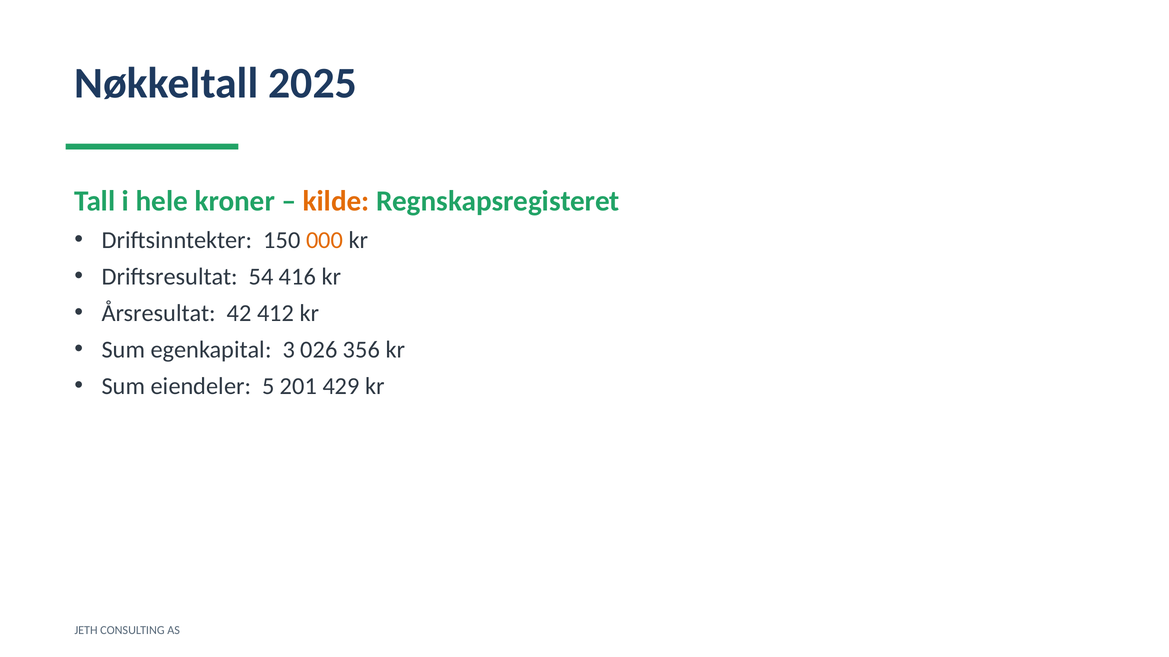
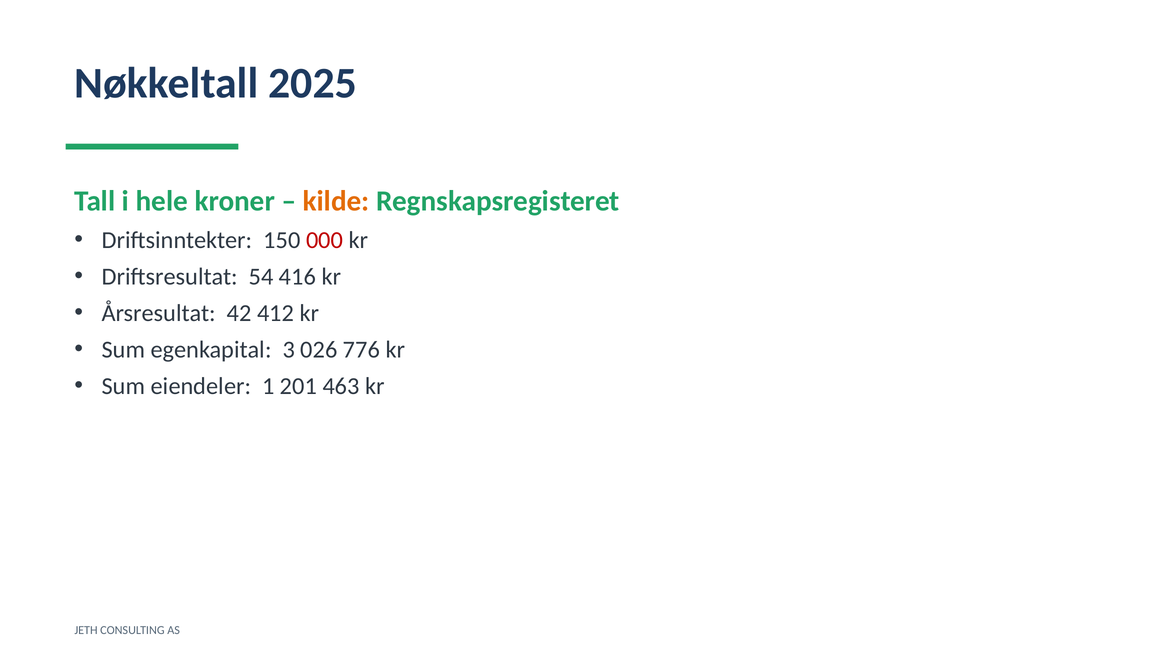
000 colour: orange -> red
356: 356 -> 776
5: 5 -> 1
429: 429 -> 463
